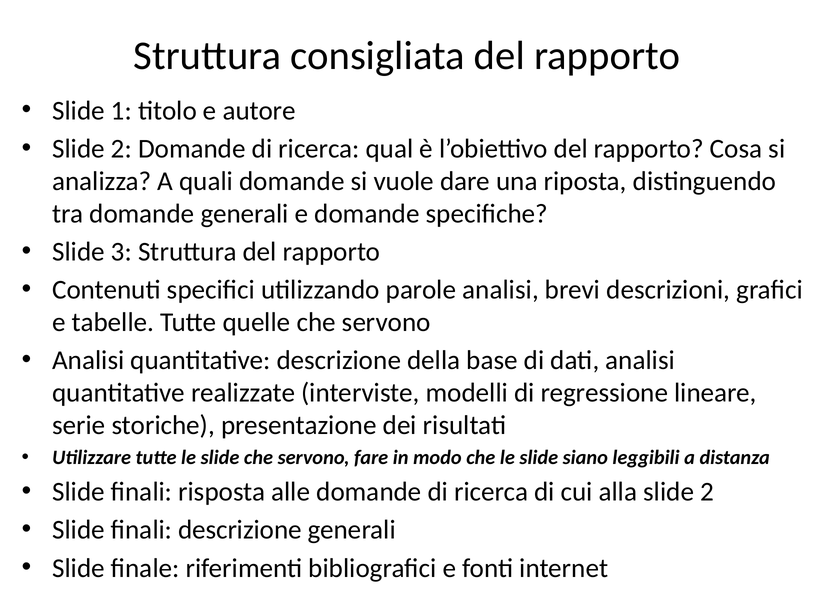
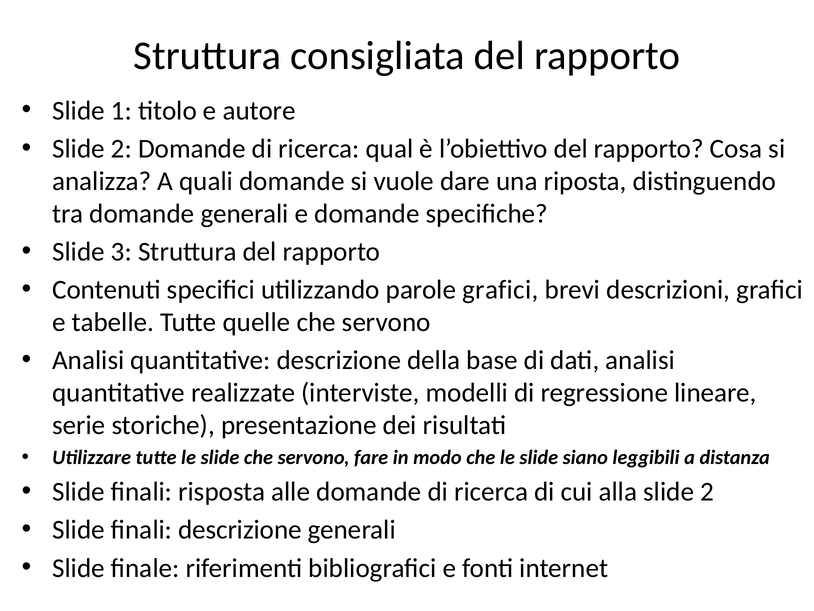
parole analisi: analisi -> grafici
